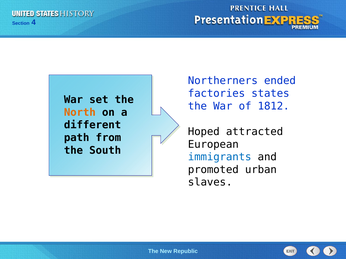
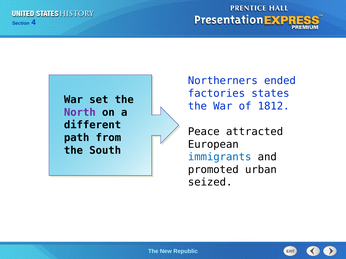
North colour: orange -> purple
Hoped: Hoped -> Peace
slaves: slaves -> seized
